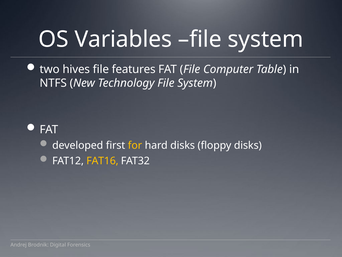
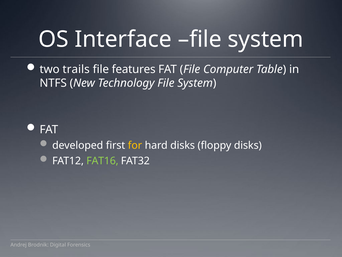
Variables: Variables -> Interface
hives: hives -> trails
FAT16 colour: yellow -> light green
